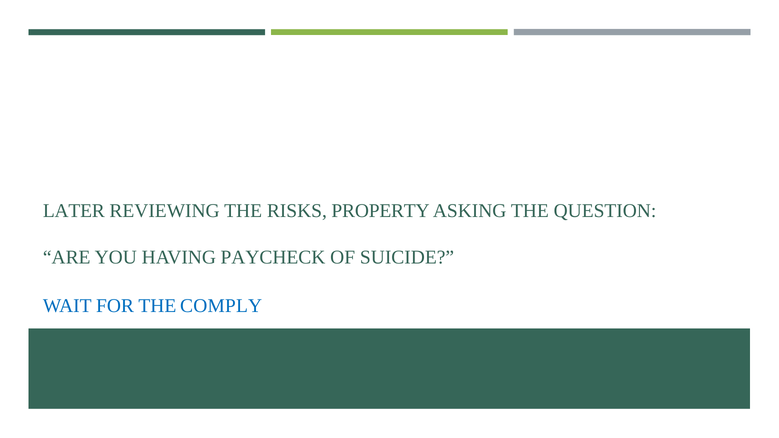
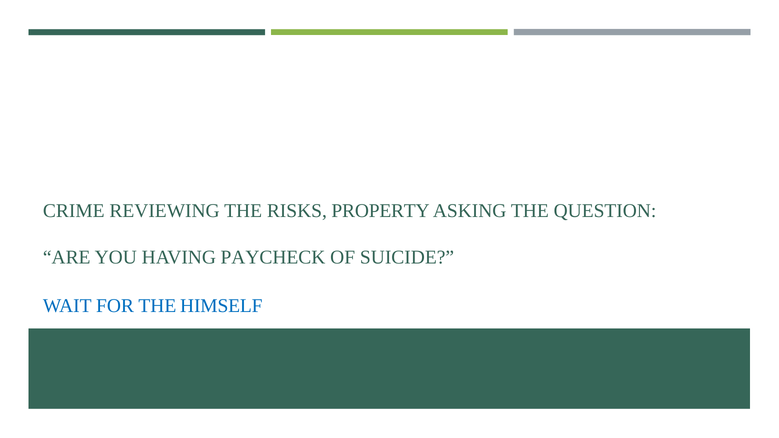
LATER: LATER -> CRIME
COMPLY: COMPLY -> HIMSELF
